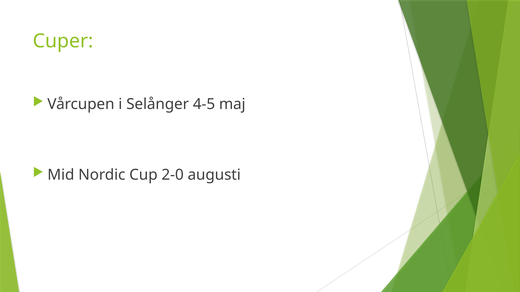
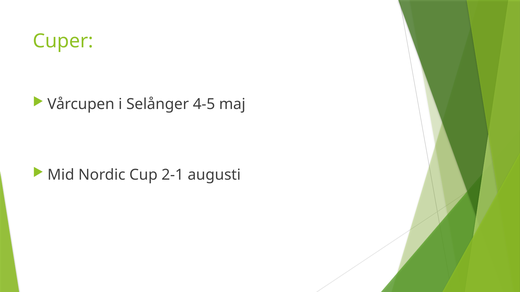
2-0: 2-0 -> 2-1
